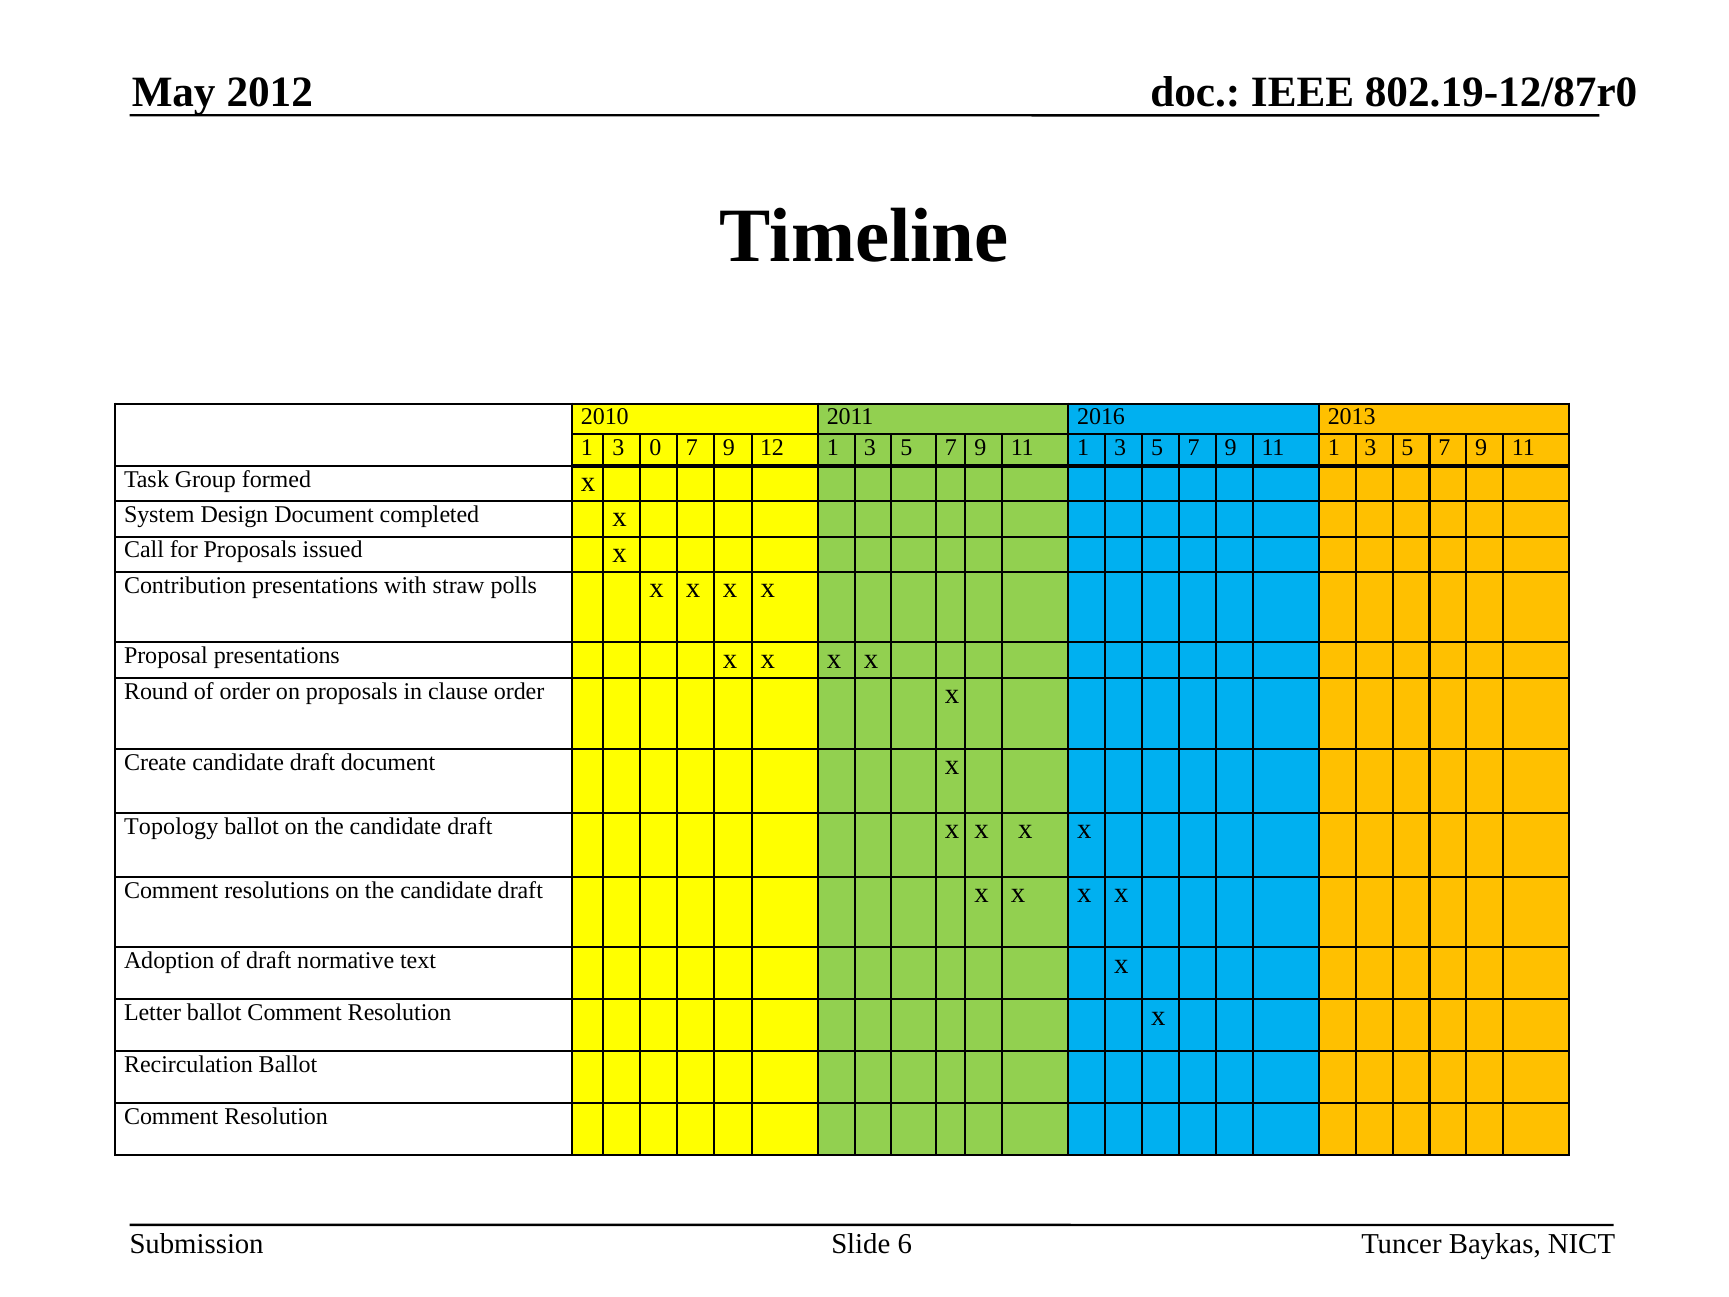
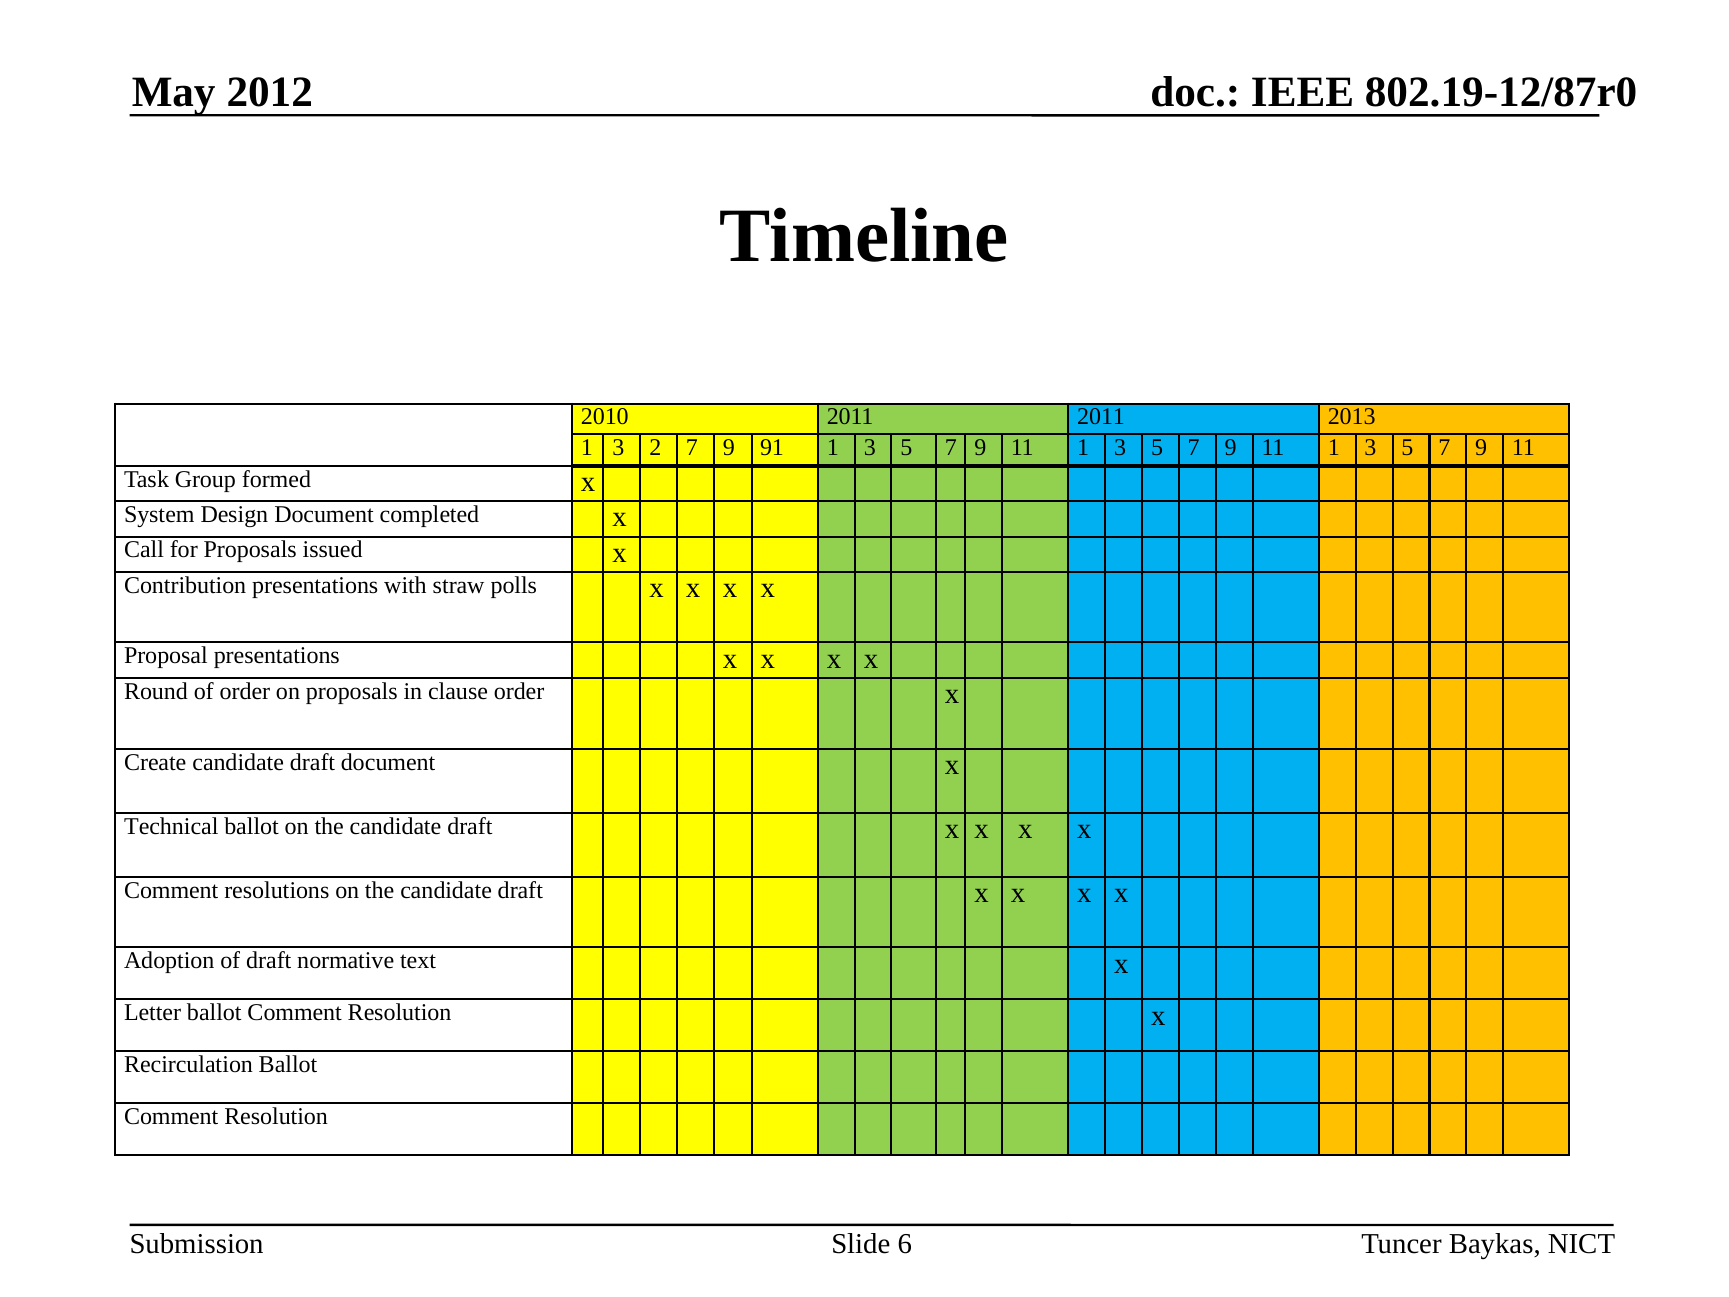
2011 2016: 2016 -> 2011
0: 0 -> 2
12: 12 -> 91
Topology: Topology -> Technical
